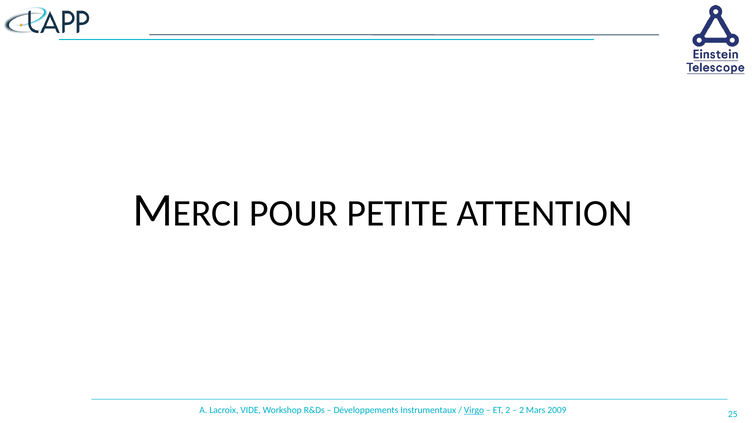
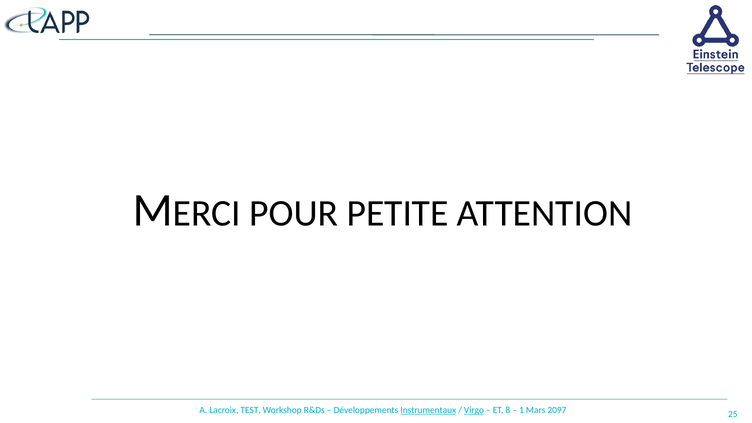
VIDE: VIDE -> TEST
Instrumentaux underline: none -> present
ET 2: 2 -> 8
2 at (522, 410): 2 -> 1
2009: 2009 -> 2097
